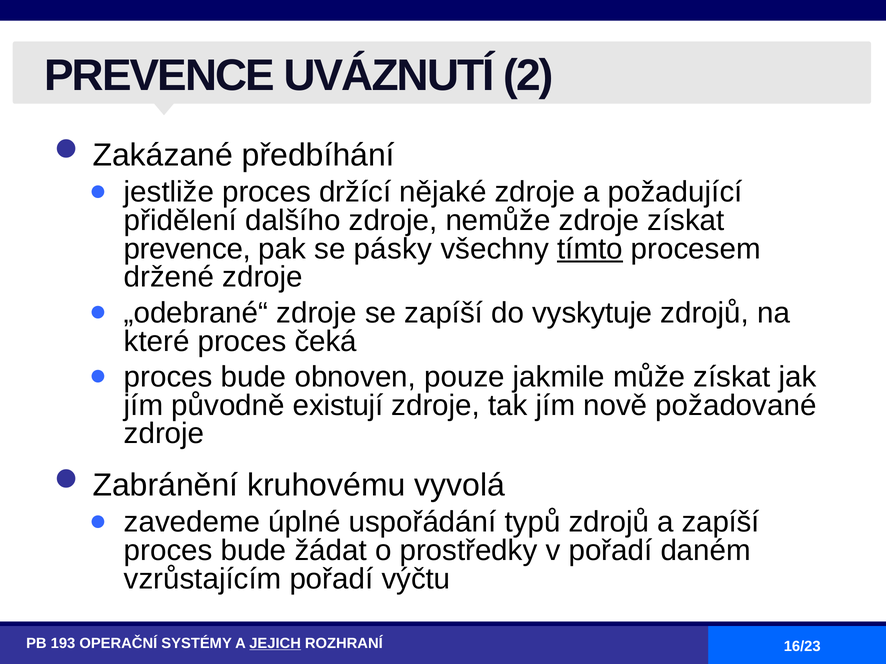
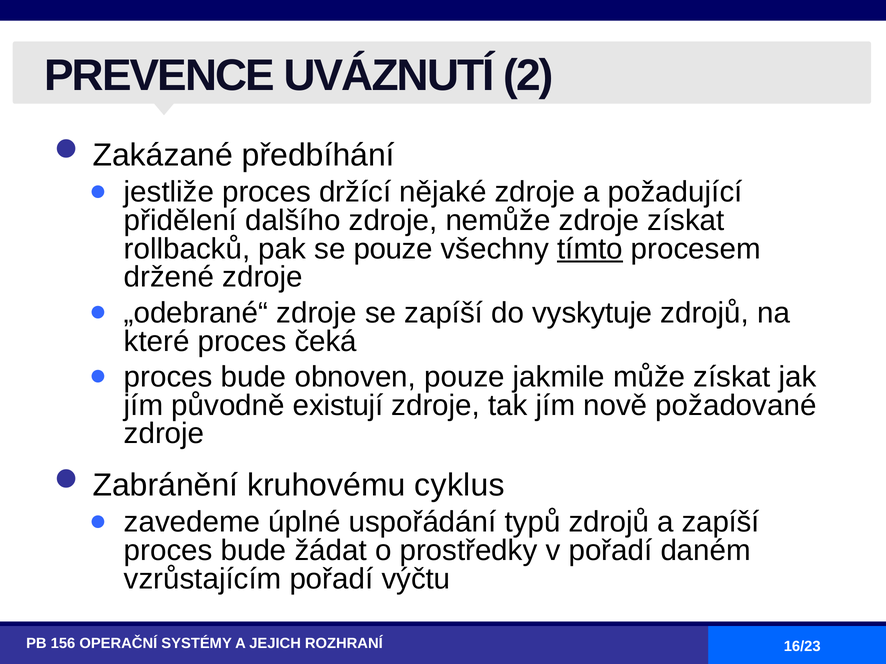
prevence at (187, 249): prevence -> rollbacků
se pásky: pásky -> pouze
vyvolá: vyvolá -> cyklus
193: 193 -> 156
JEJICH underline: present -> none
